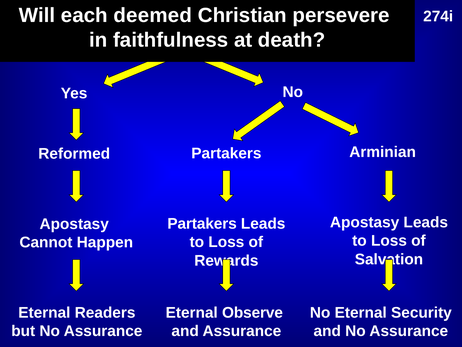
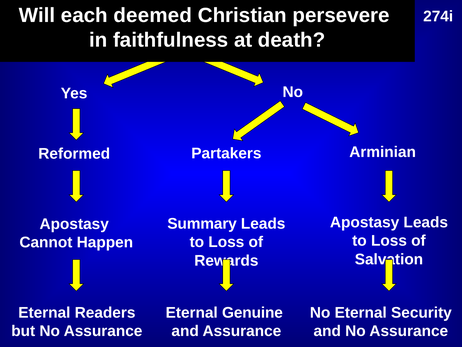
Partakers at (202, 223): Partakers -> Summary
Observe: Observe -> Genuine
